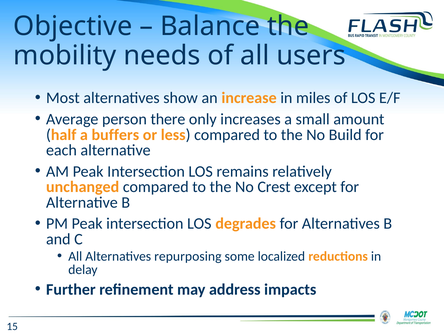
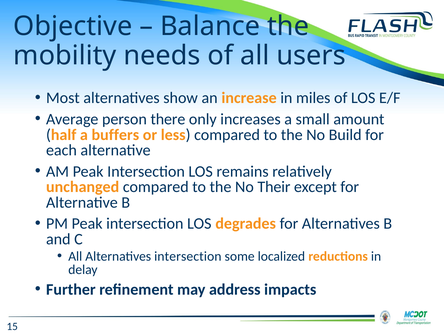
Crest: Crest -> Their
Alternatives repurposing: repurposing -> intersection
